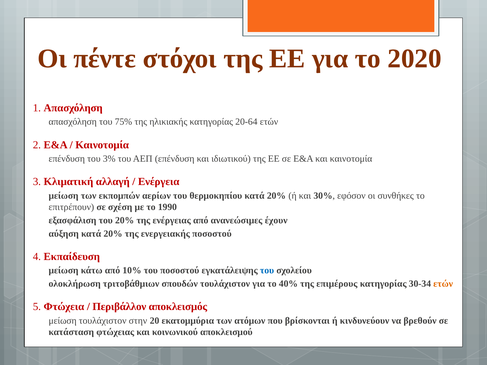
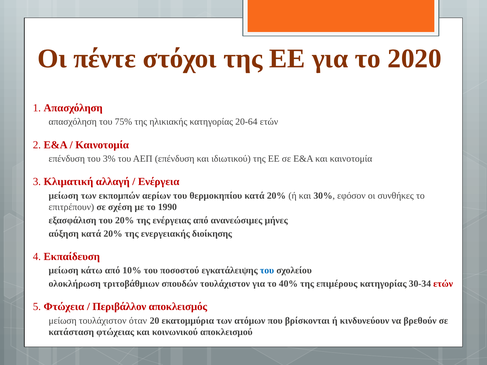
έχουν: έχουν -> μήνες
ενεργειακής ποσοστού: ποσοστού -> διοίκησης
ετών at (443, 284) colour: orange -> red
στην: στην -> όταν
